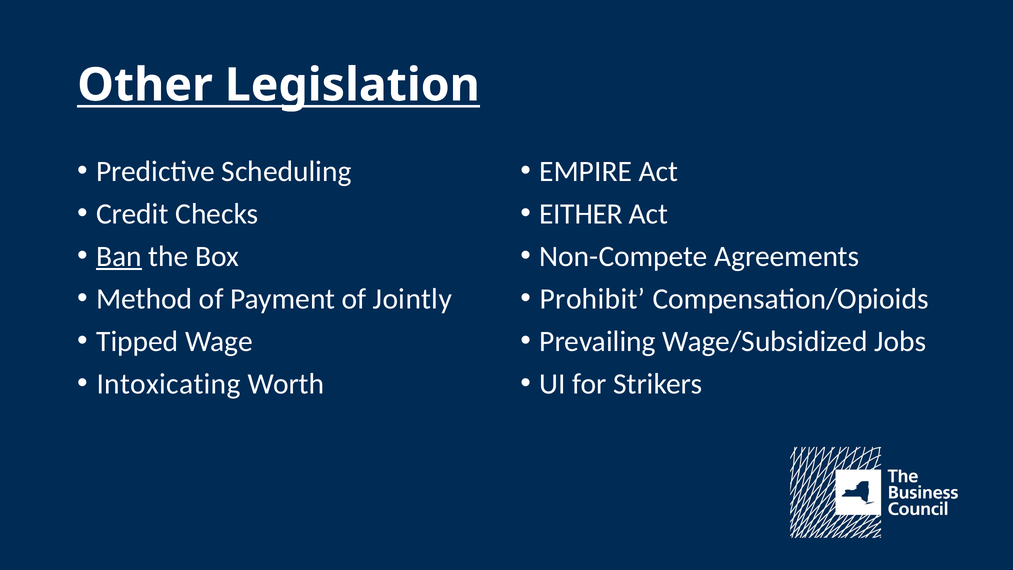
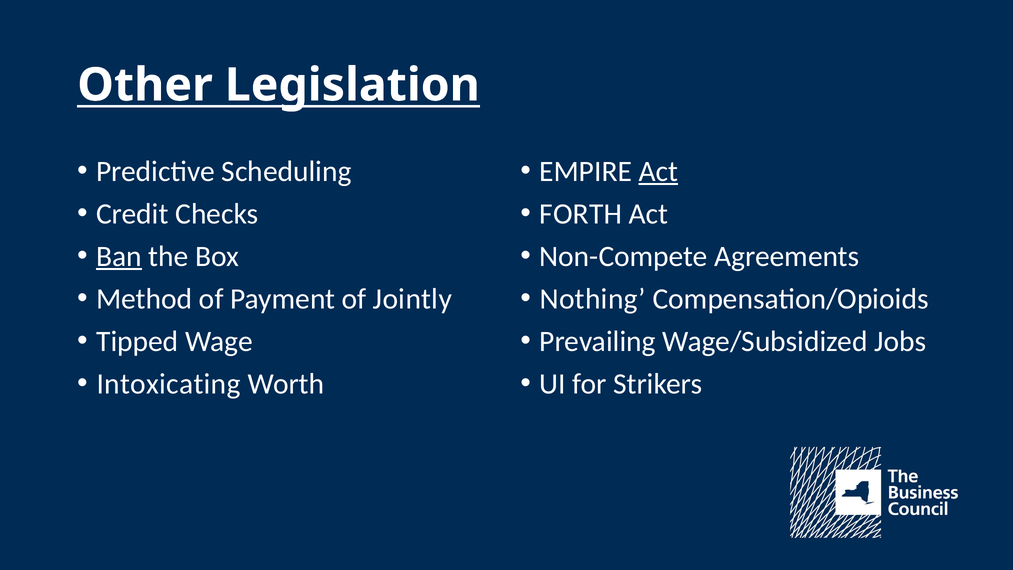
Act at (658, 171) underline: none -> present
EITHER: EITHER -> FORTH
Prohibit: Prohibit -> Nothing
